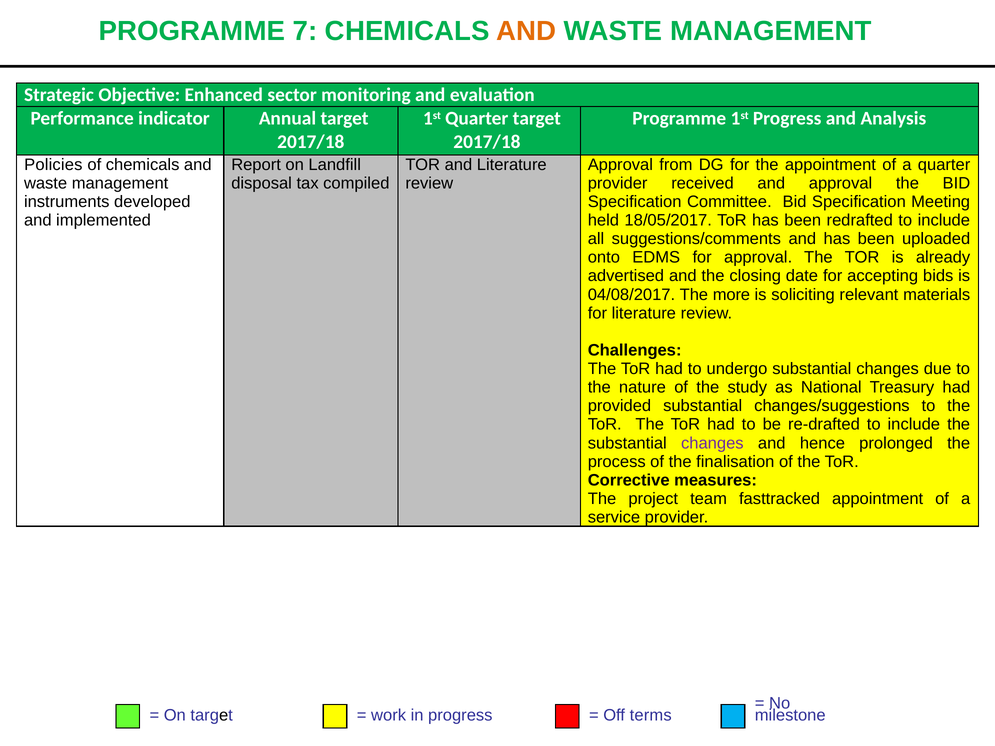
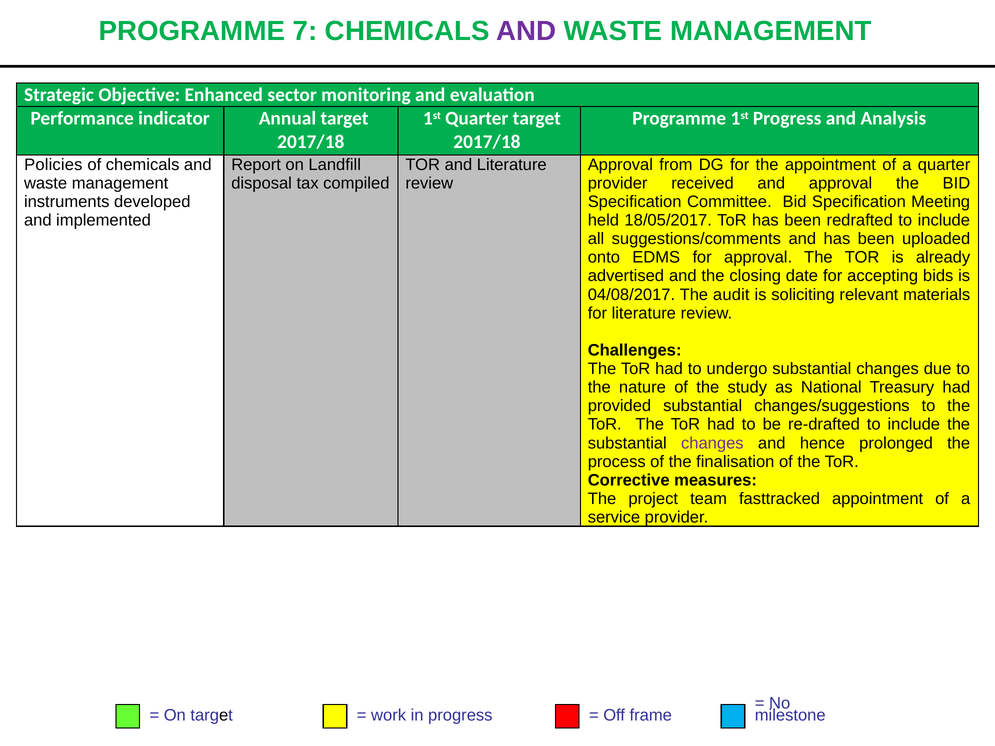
AND at (526, 31) colour: orange -> purple
more: more -> audit
terms: terms -> frame
